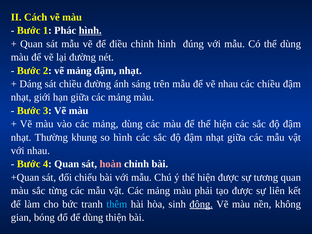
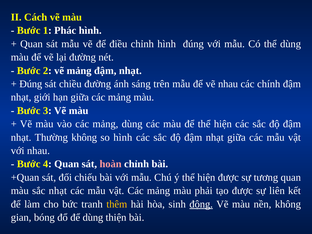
hình at (90, 31) underline: present -> none
Dáng at (31, 84): Dáng -> Đúng
các chiều: chiều -> chính
Thường khung: khung -> không
sắc từng: từng -> nhạt
thêm colour: light blue -> yellow
